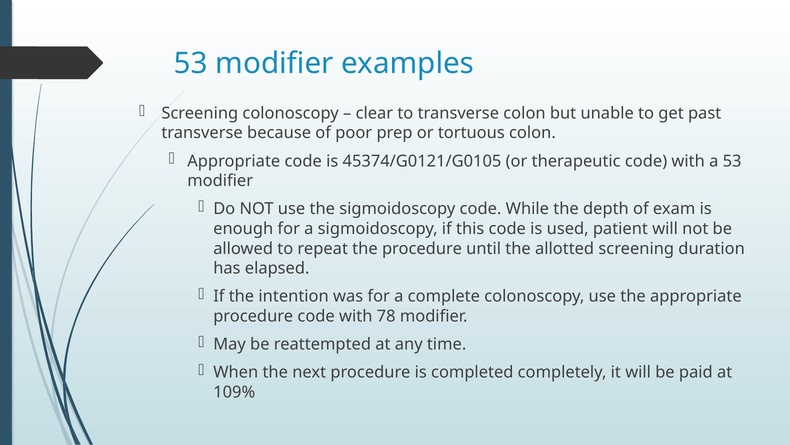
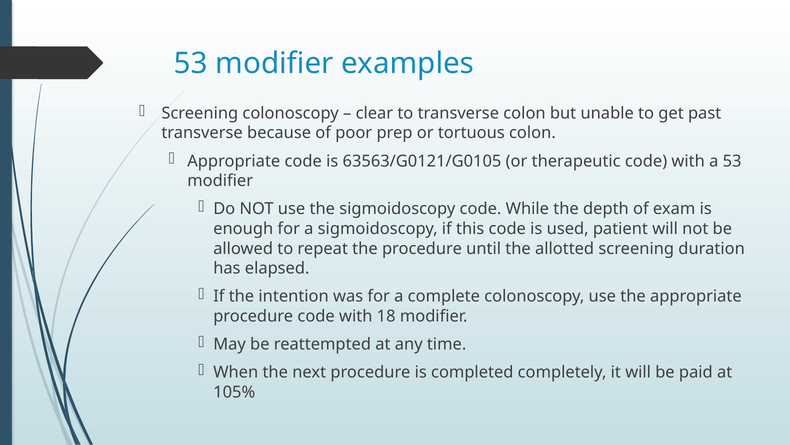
45374/G0121/G0105: 45374/G0121/G0105 -> 63563/G0121/G0105
78: 78 -> 18
109%: 109% -> 105%
